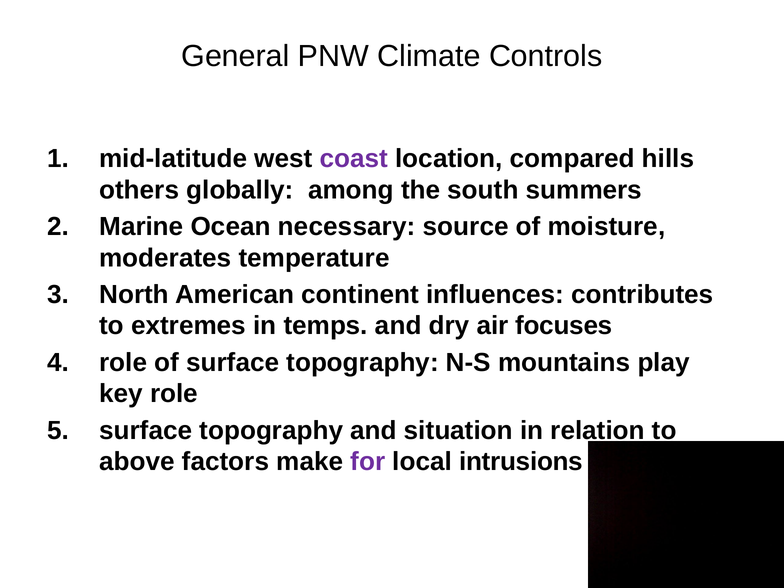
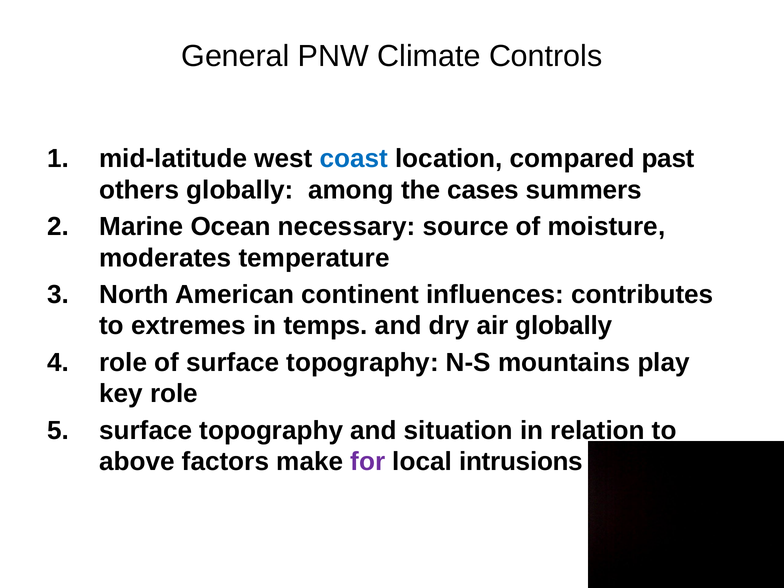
coast colour: purple -> blue
hills: hills -> past
south: south -> cases
air focuses: focuses -> globally
